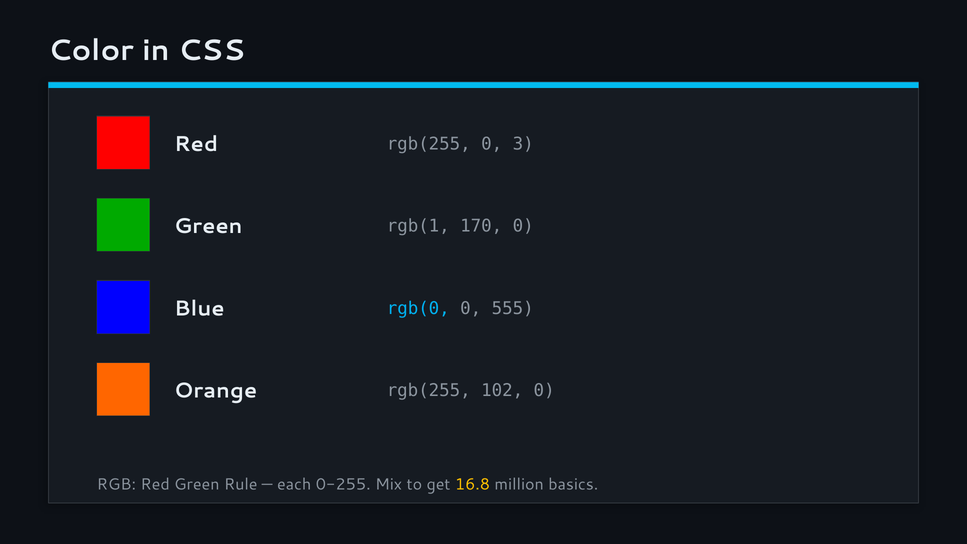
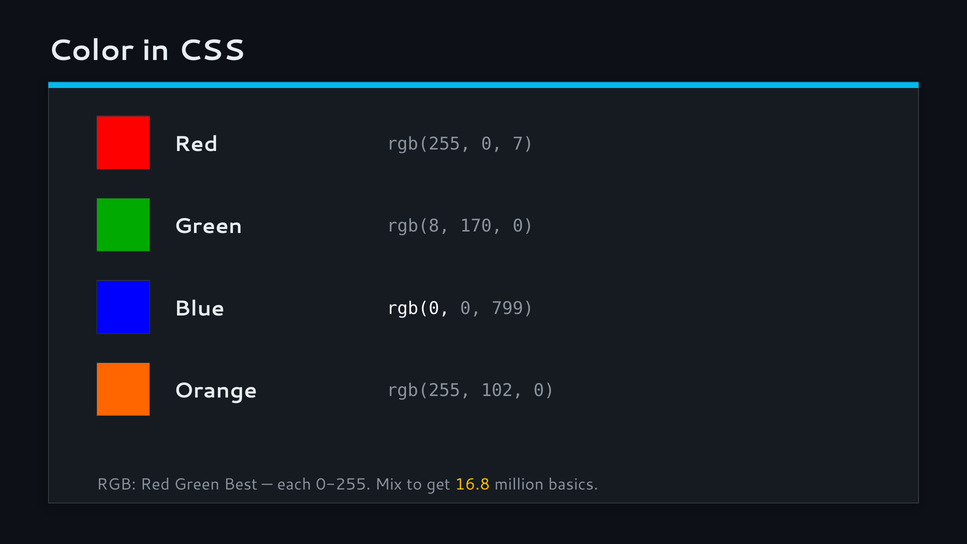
3: 3 -> 7
rgb(1: rgb(1 -> rgb(8
rgb(0 colour: light blue -> white
555: 555 -> 799
Rule: Rule -> Best
